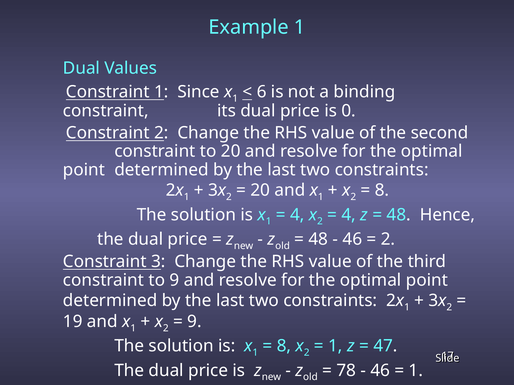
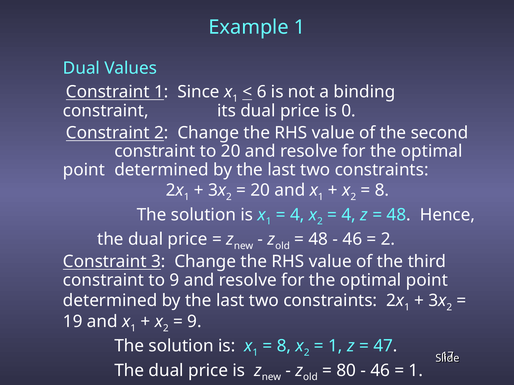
78: 78 -> 80
